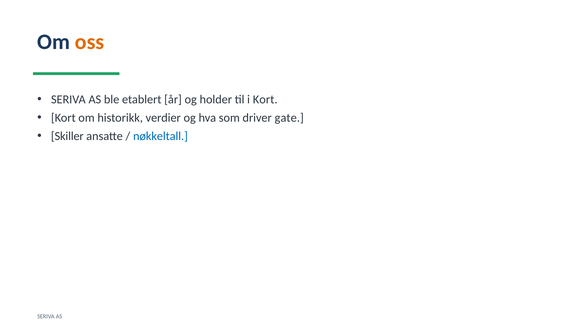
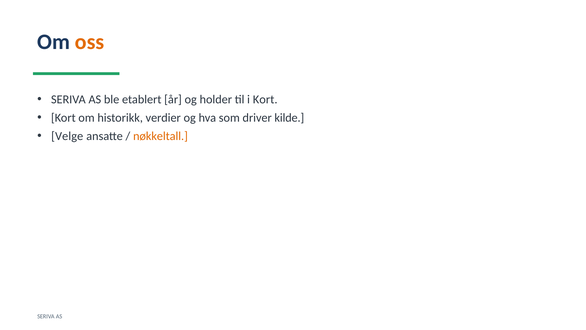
gate: gate -> kilde
Skiller: Skiller -> Velge
nøkkeltall colour: blue -> orange
